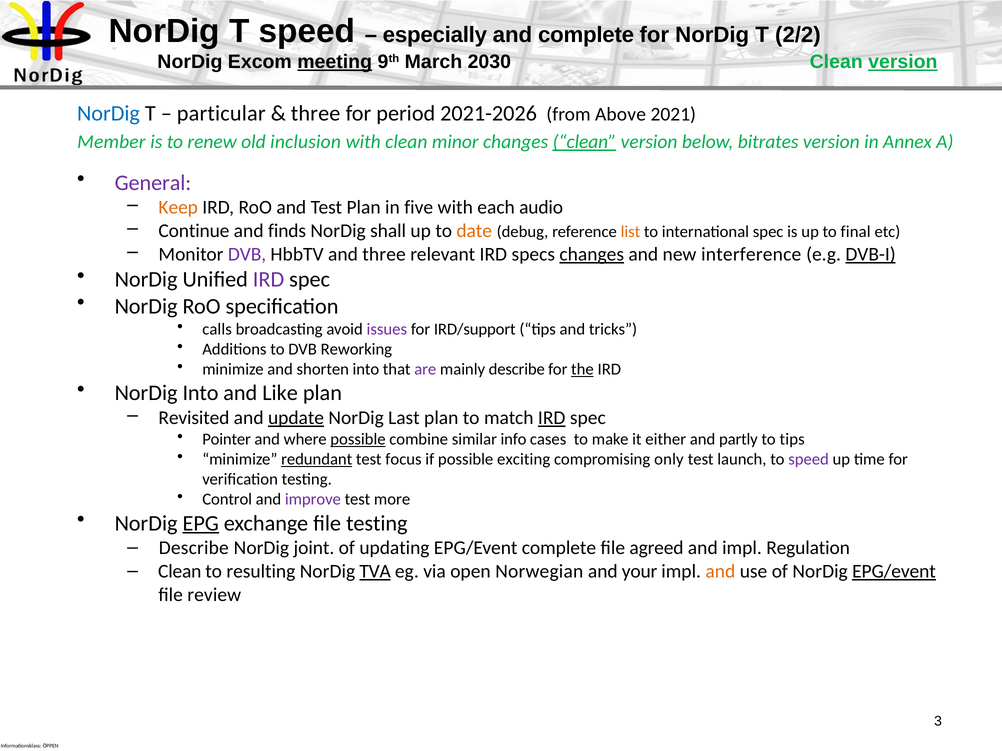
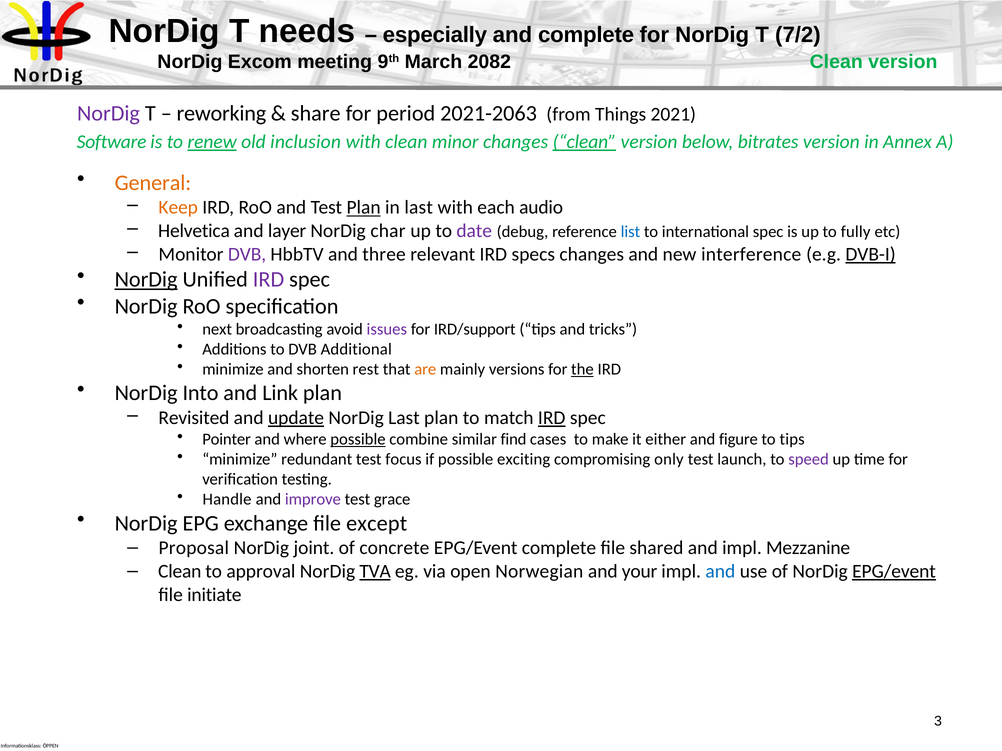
T speed: speed -> needs
2/2: 2/2 -> 7/2
meeting underline: present -> none
2030: 2030 -> 2082
version at (903, 62) underline: present -> none
NorDig at (108, 113) colour: blue -> purple
particular: particular -> reworking
three at (316, 113): three -> share
2021-2026: 2021-2026 -> 2021-2063
Above: Above -> Things
Member: Member -> Software
renew underline: none -> present
General colour: purple -> orange
Plan at (364, 208) underline: none -> present
in five: five -> last
Continue: Continue -> Helvetica
finds: finds -> layer
shall: shall -> char
date colour: orange -> purple
list colour: orange -> blue
final: final -> fully
changes at (592, 254) underline: present -> none
NorDig at (146, 280) underline: none -> present
calls: calls -> next
Reworking: Reworking -> Additional
shorten into: into -> rest
are colour: purple -> orange
mainly describe: describe -> versions
Like: Like -> Link
info: info -> find
partly: partly -> figure
redundant underline: present -> none
Control: Control -> Handle
more: more -> grace
EPG underline: present -> none
file testing: testing -> except
Describe at (194, 548): Describe -> Proposal
updating: updating -> concrete
agreed: agreed -> shared
Regulation: Regulation -> Mezzanine
resulting: resulting -> approval
and at (720, 572) colour: orange -> blue
review: review -> initiate
